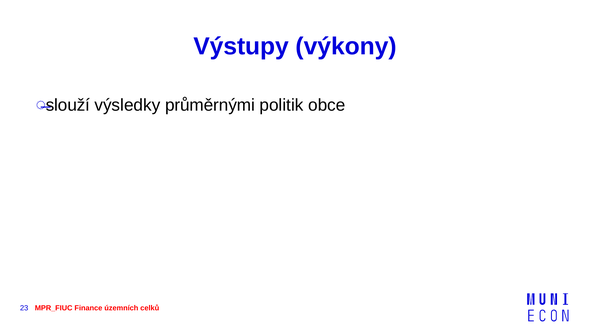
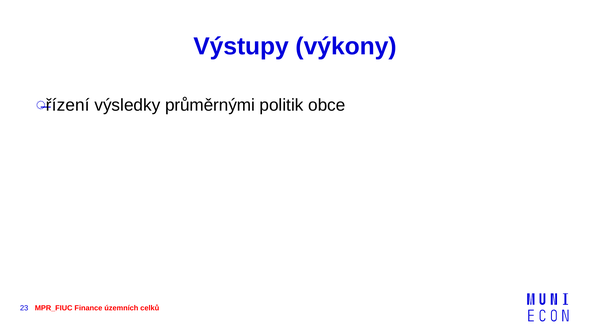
slouží: slouží -> řízení
